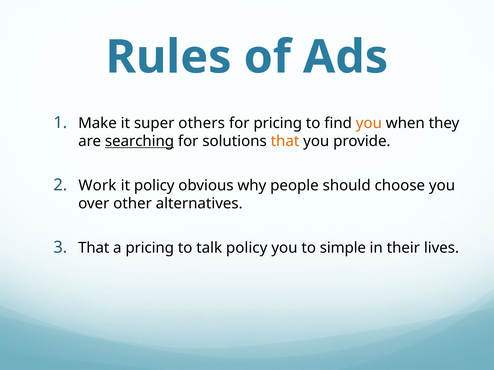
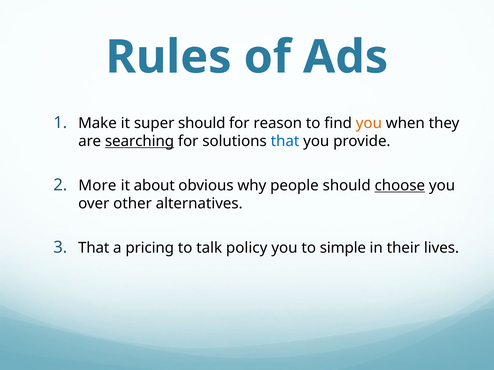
super others: others -> should
for pricing: pricing -> reason
that at (285, 141) colour: orange -> blue
Work: Work -> More
it policy: policy -> about
choose underline: none -> present
